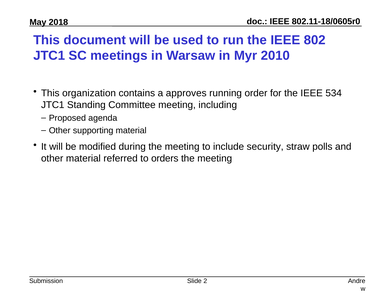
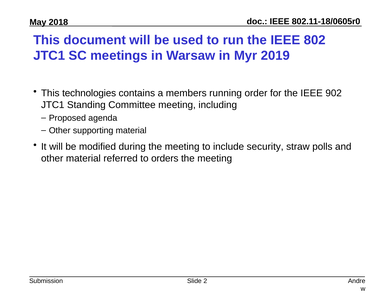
2010: 2010 -> 2019
organization: organization -> technologies
approves: approves -> members
534: 534 -> 902
